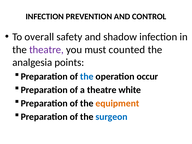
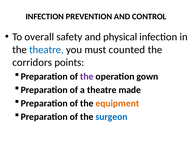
shadow: shadow -> physical
theatre at (46, 50) colour: purple -> blue
analgesia: analgesia -> corridors
the at (87, 76) colour: blue -> purple
occur: occur -> gown
white: white -> made
